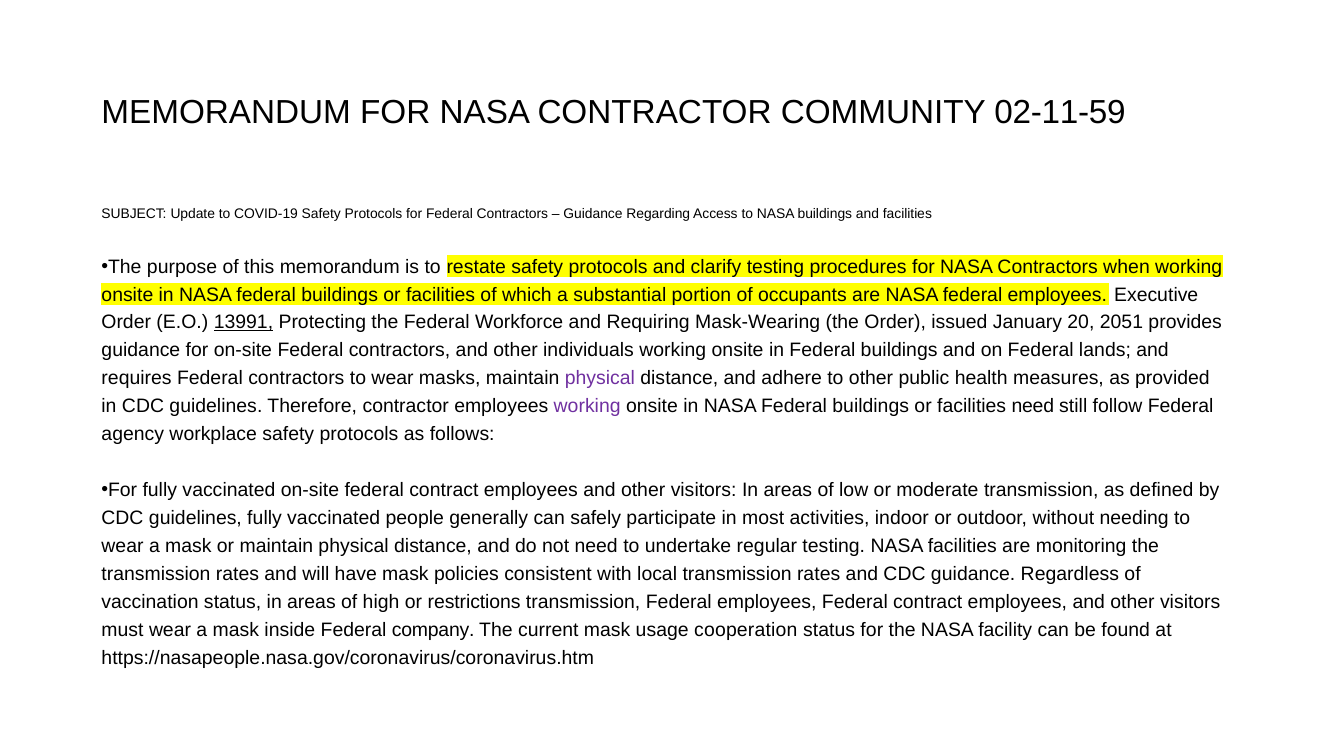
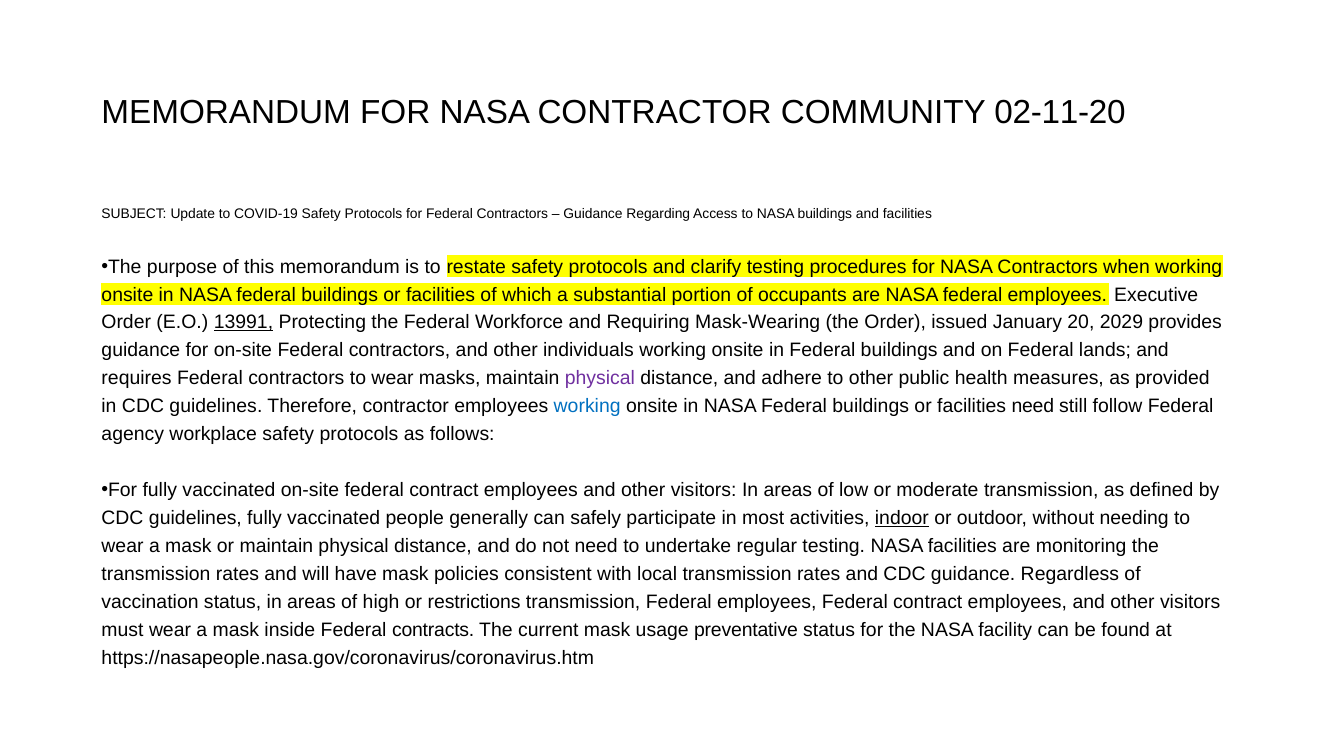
02-11-59: 02-11-59 -> 02-11-20
2051: 2051 -> 2029
working at (587, 406) colour: purple -> blue
indoor underline: none -> present
company: company -> contracts
cooperation: cooperation -> preventative
